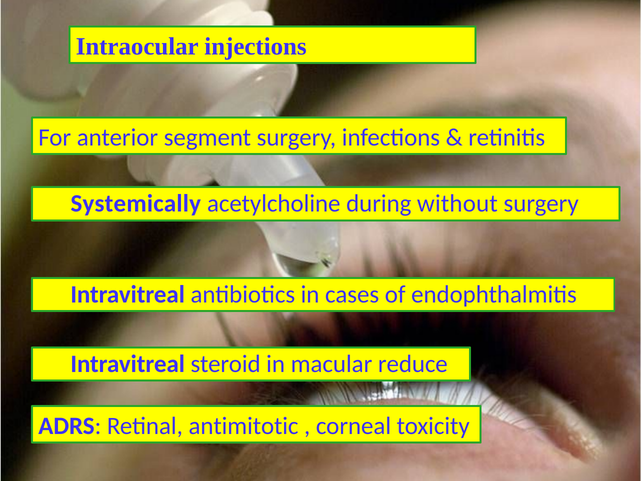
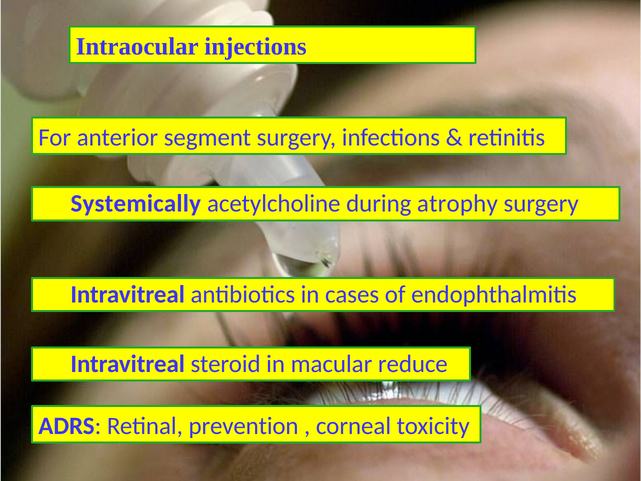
without: without -> atrophy
antimitotic: antimitotic -> prevention
